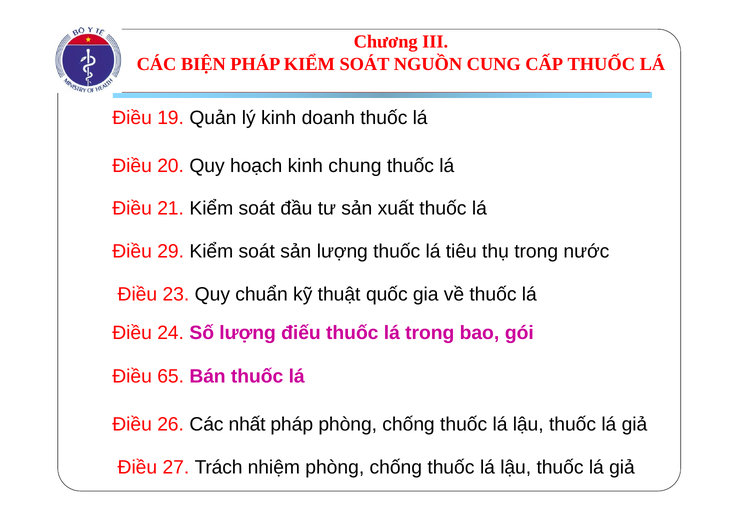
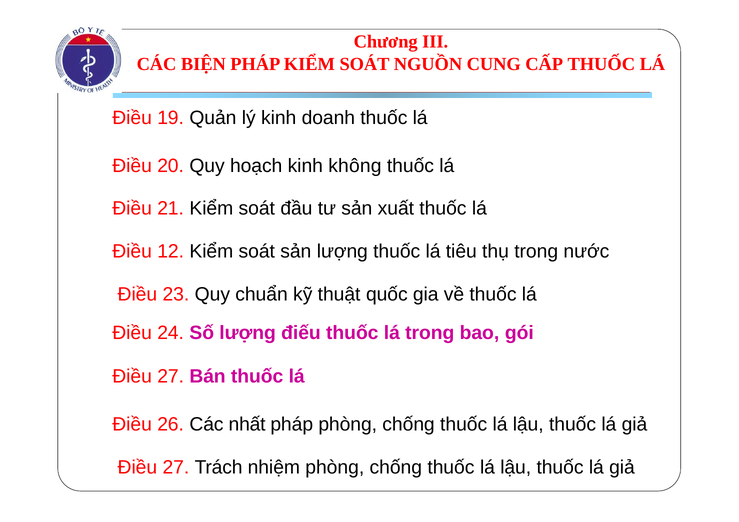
chung: chung -> không
29: 29 -> 12
65 at (171, 377): 65 -> 27
